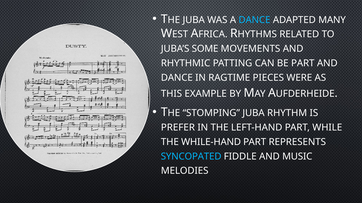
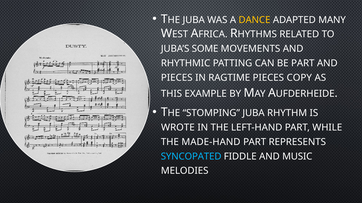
DANCE at (254, 20) colour: light blue -> yellow
DANCE at (177, 78): DANCE -> PIECES
WERE: WERE -> COPY
PREFER: PREFER -> WROTE
WHILE-HAND: WHILE-HAND -> MADE-HAND
